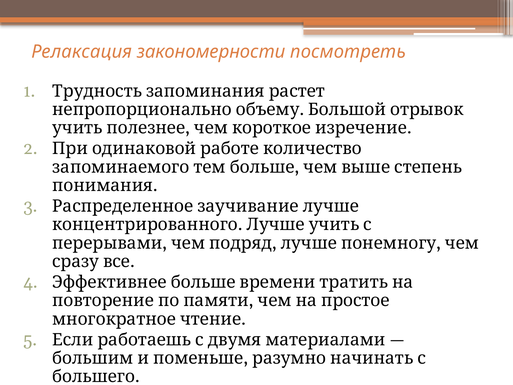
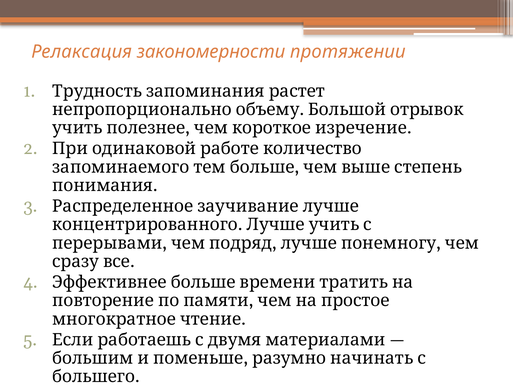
посмотреть: посмотреть -> протяжении
